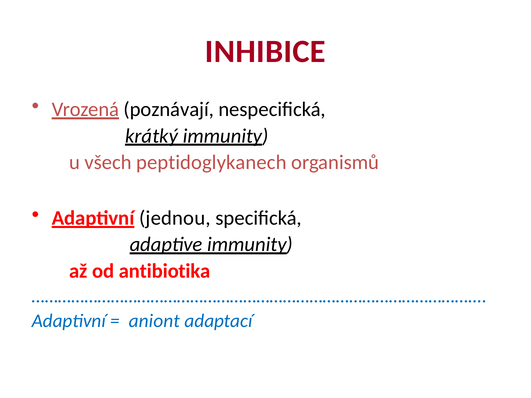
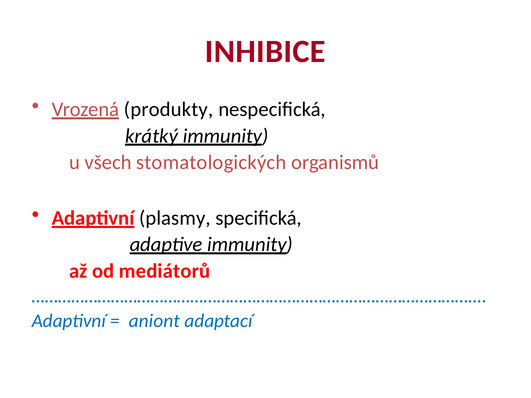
poznávají: poznávají -> produkty
peptidoglykanech: peptidoglykanech -> stomatologických
jednou: jednou -> plasmy
antibiotika: antibiotika -> mediátorů
